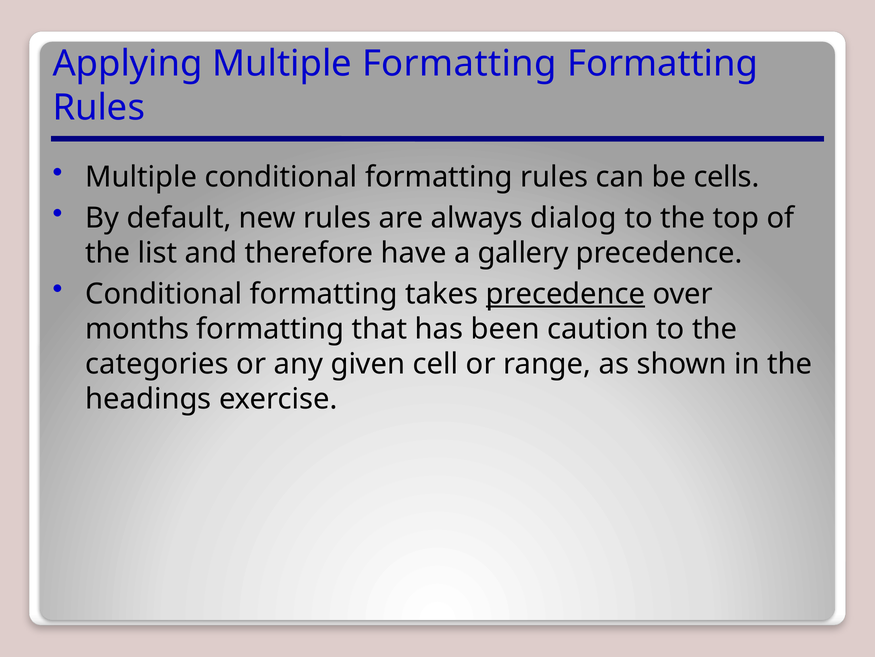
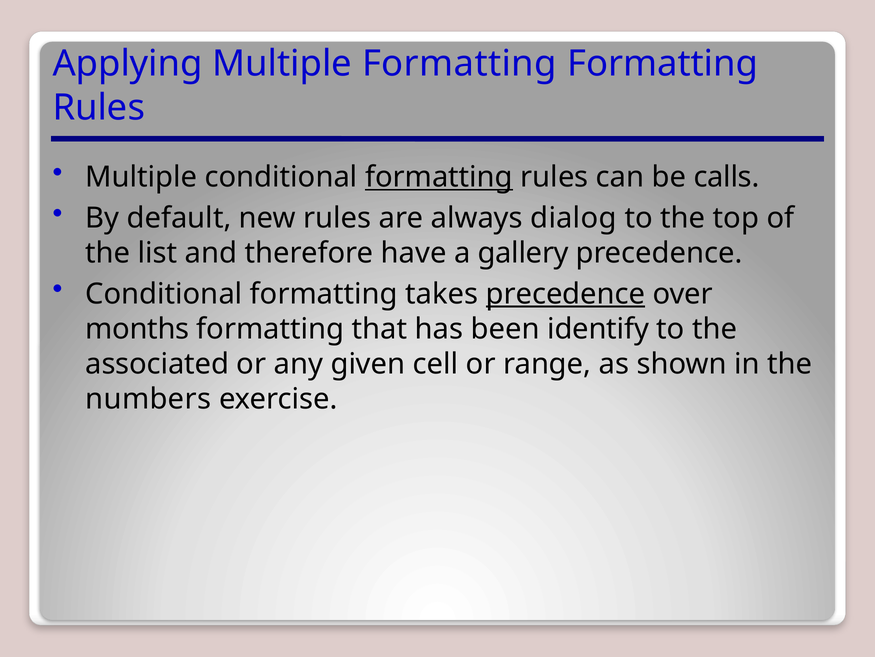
formatting at (439, 177) underline: none -> present
cells: cells -> calls
caution: caution -> identify
categories: categories -> associated
headings: headings -> numbers
